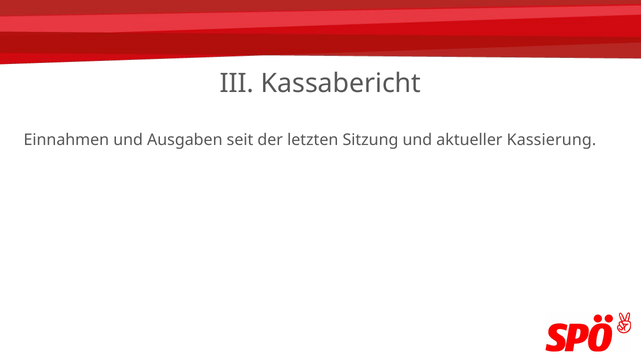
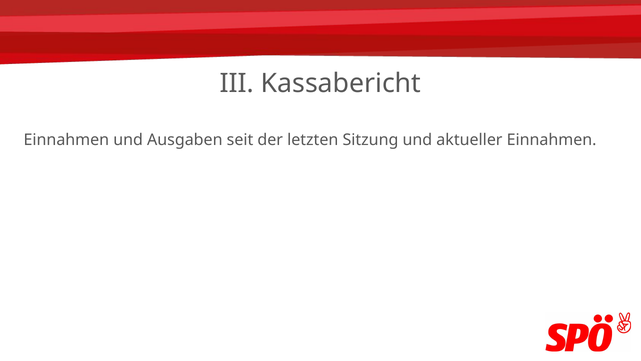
aktueller Kassierung: Kassierung -> Einnahmen
